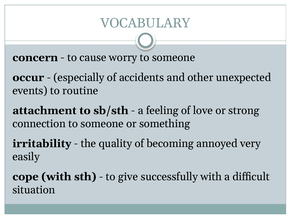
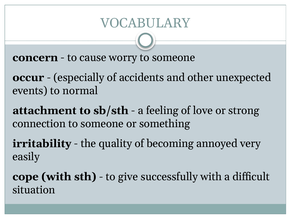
routine: routine -> normal
